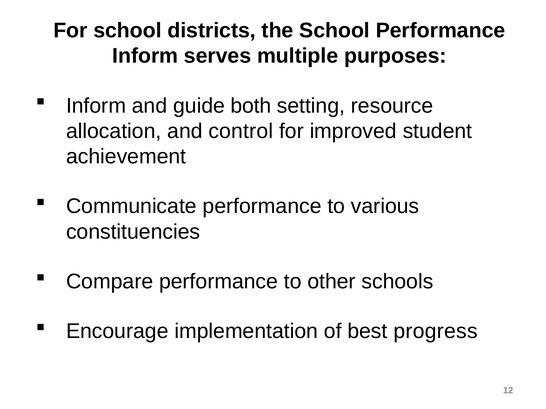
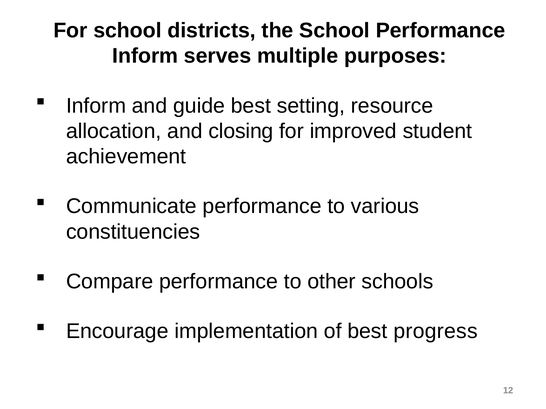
guide both: both -> best
control: control -> closing
